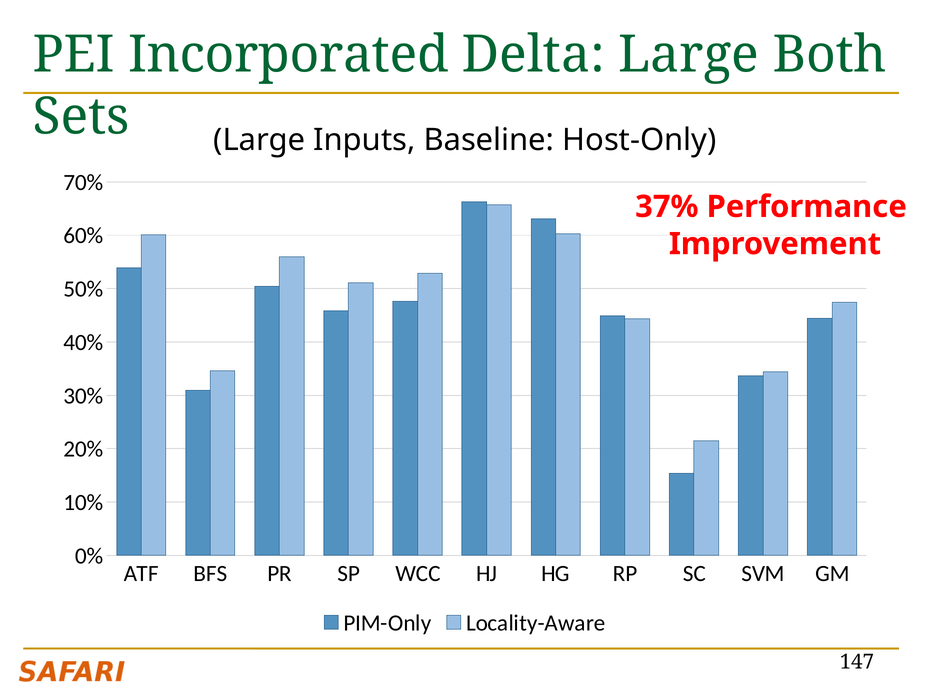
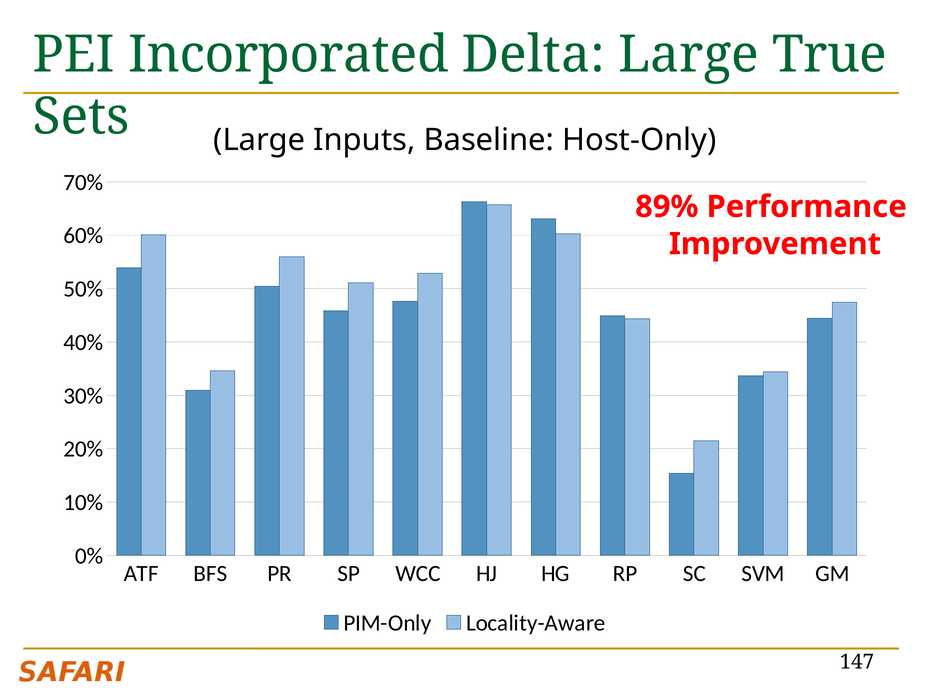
Both: Both -> True
37%: 37% -> 89%
